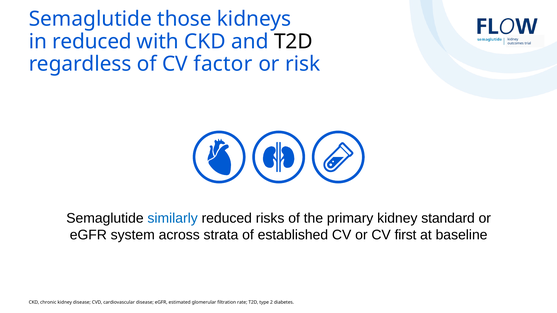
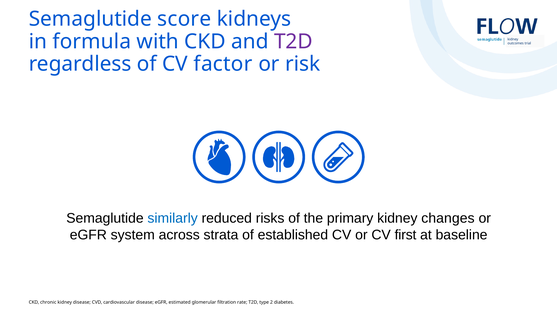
those: those -> score
in reduced: reduced -> formula
T2D at (293, 42) colour: black -> purple
standard: standard -> changes
